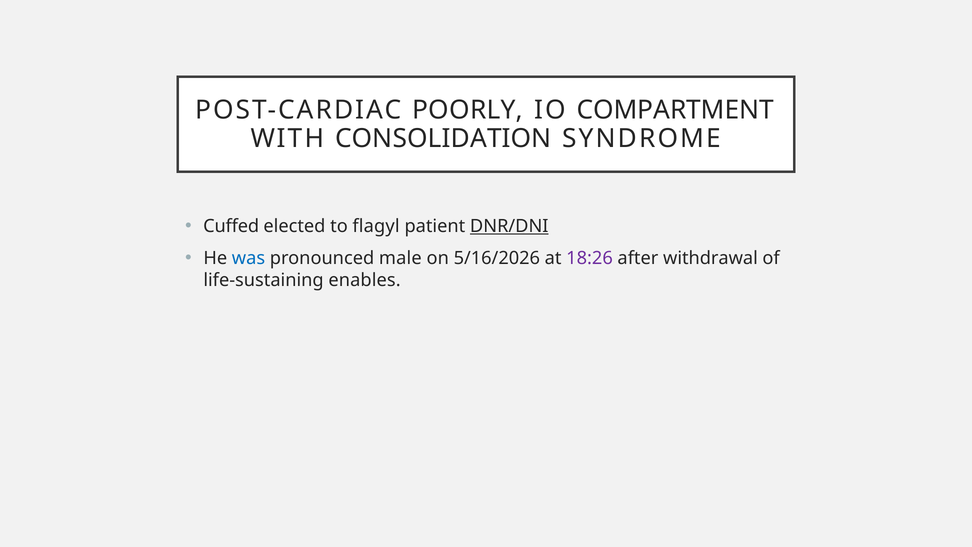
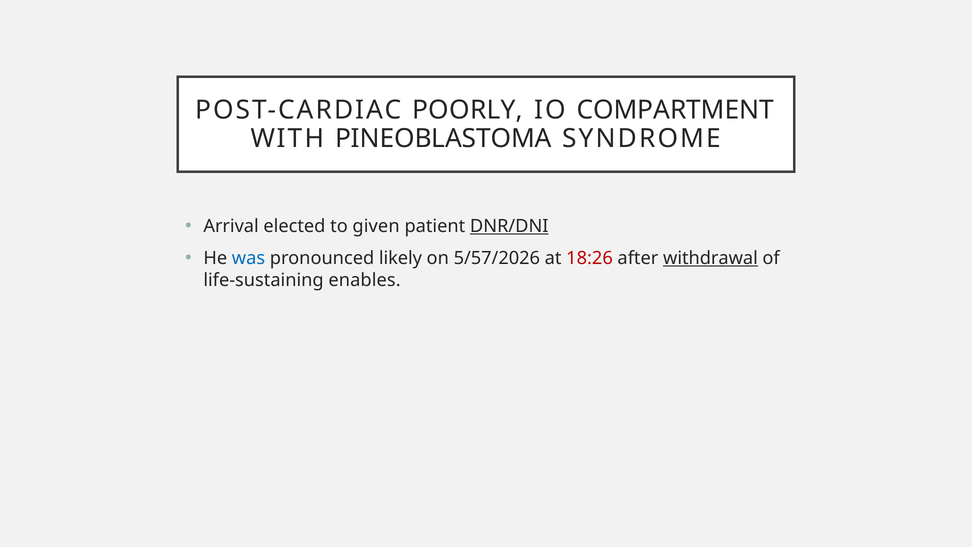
CONSOLIDATION: CONSOLIDATION -> PINEOBLASTOMA
Cuffed: Cuffed -> Arrival
flagyl: flagyl -> given
male: male -> likely
5/16/2026: 5/16/2026 -> 5/57/2026
18:26 colour: purple -> red
withdrawal underline: none -> present
